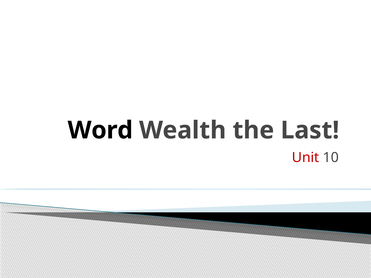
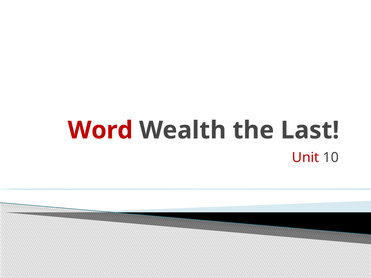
Word colour: black -> red
